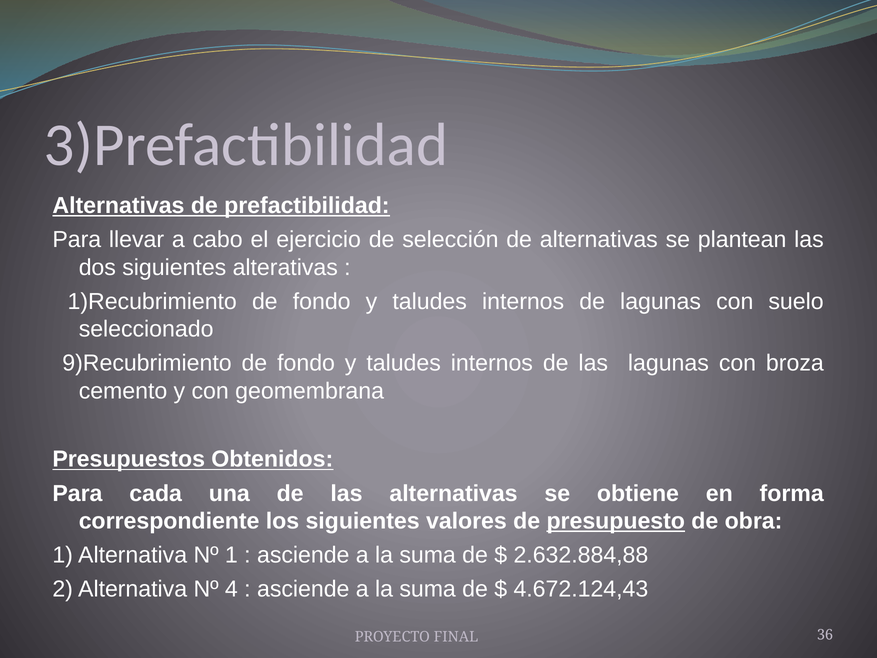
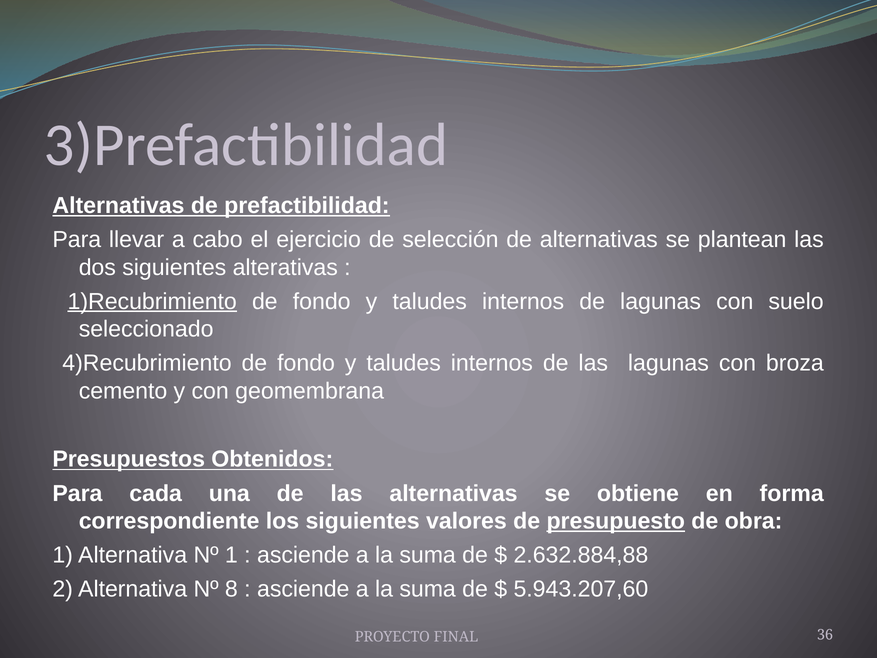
1)Recubrimiento underline: none -> present
9)Recubrimiento: 9)Recubrimiento -> 4)Recubrimiento
4: 4 -> 8
4.672.124,43: 4.672.124,43 -> 5.943.207,60
